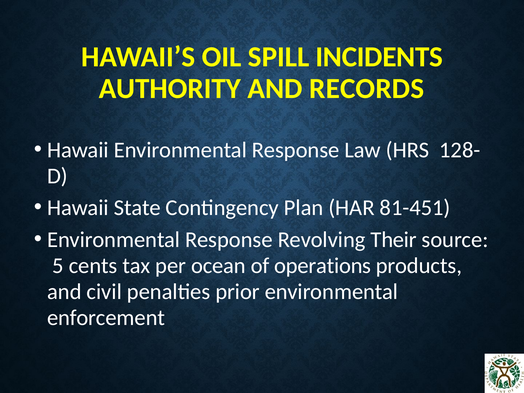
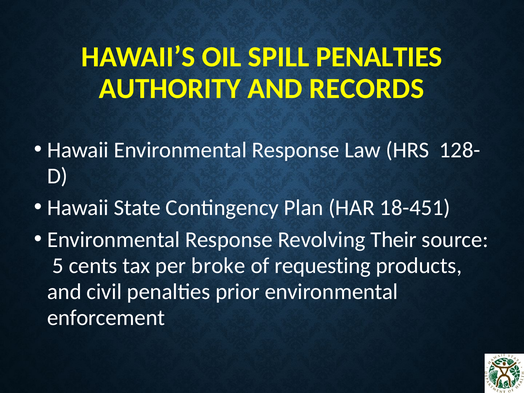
SPILL INCIDENTS: INCIDENTS -> PENALTIES
81-451: 81-451 -> 18-451
ocean: ocean -> broke
operations: operations -> requesting
